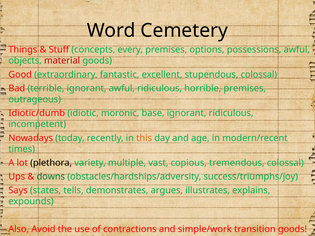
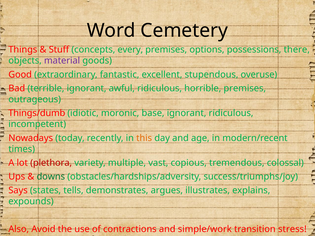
possessions awful: awful -> there
material colour: red -> purple
stupendous colossal: colossal -> overuse
Idiotic/dumb: Idiotic/dumb -> Things/dumb
plethora colour: black -> red
transition goods: goods -> stress
